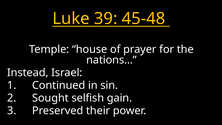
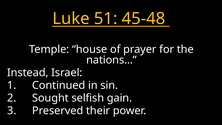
39: 39 -> 51
